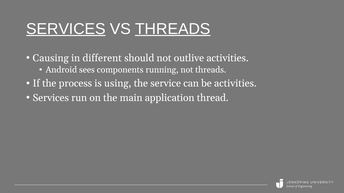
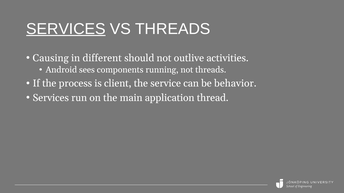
THREADS at (173, 29) underline: present -> none
using: using -> client
be activities: activities -> behavior
